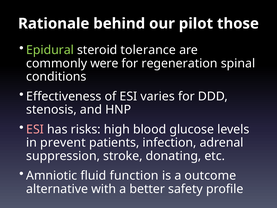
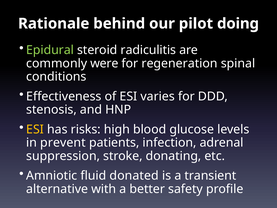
those: those -> doing
tolerance: tolerance -> radiculitis
ESI at (35, 129) colour: pink -> yellow
function: function -> donated
outcome: outcome -> transient
